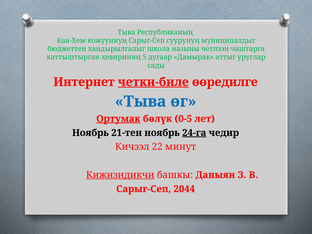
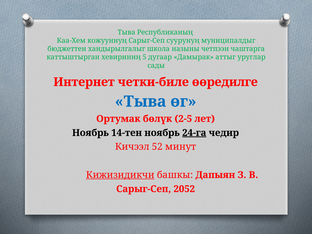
четки-биле underline: present -> none
Ортумак underline: present -> none
0-5: 0-5 -> 2-5
21-тен: 21-тен -> 14-тен
22: 22 -> 52
2044: 2044 -> 2052
